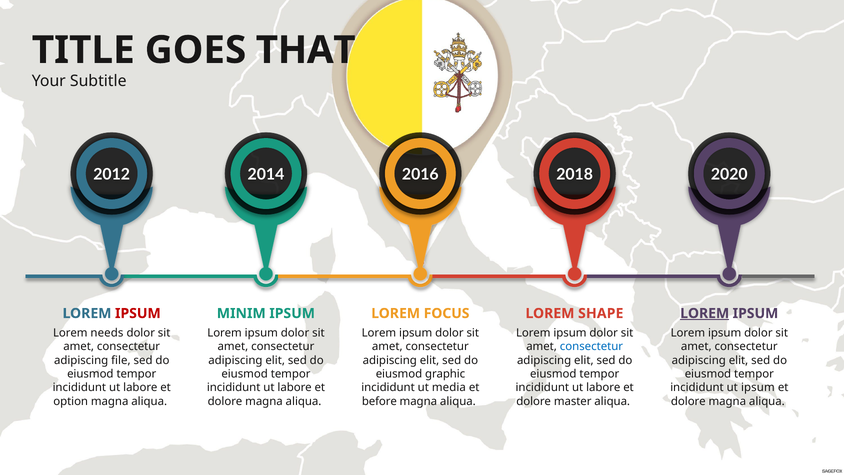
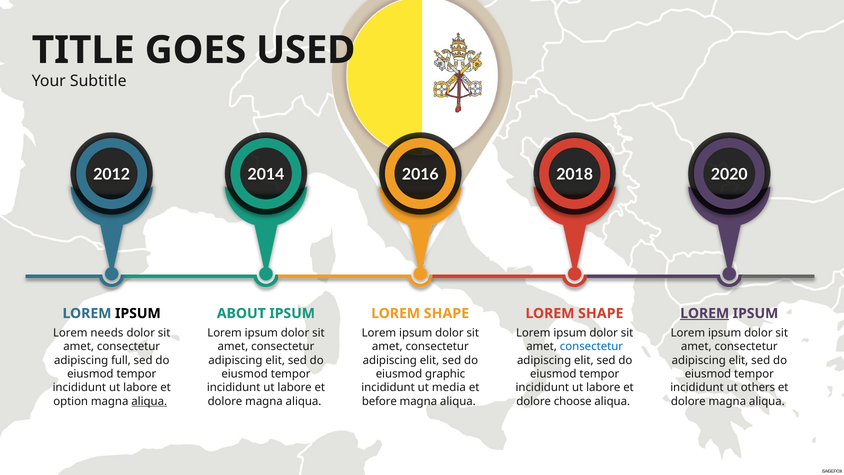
THAT: THAT -> USED
IPSUM at (138, 313) colour: red -> black
MINIM: MINIM -> ABOUT
FOCUS at (447, 313): FOCUS -> SHAPE
file: file -> full
ut ipsum: ipsum -> others
aliqua at (149, 401) underline: none -> present
master: master -> choose
